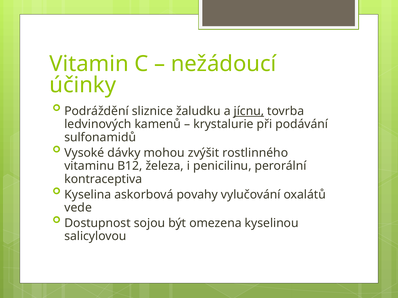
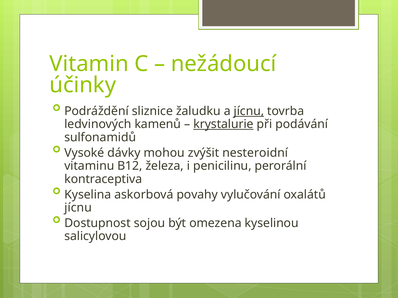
krystalurie underline: none -> present
rostlinného: rostlinného -> nesteroidní
vede at (78, 208): vede -> jícnu
